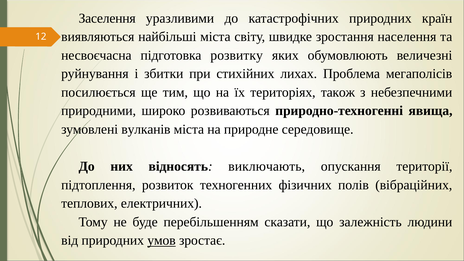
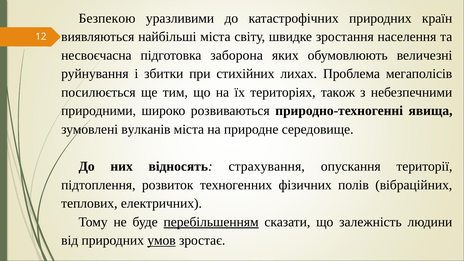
Заселення: Заселення -> Безпекою
розвитку: розвитку -> заборона
виключають: виключають -> страхування
перебільшенням underline: none -> present
